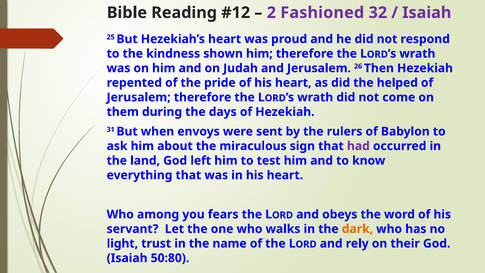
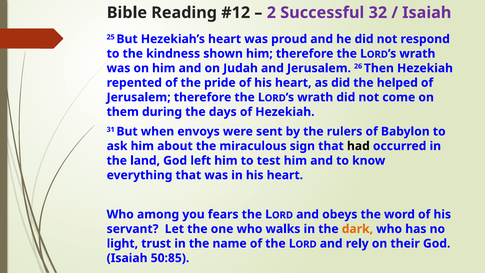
Fashioned: Fashioned -> Successful
had colour: purple -> black
50:80: 50:80 -> 50:85
